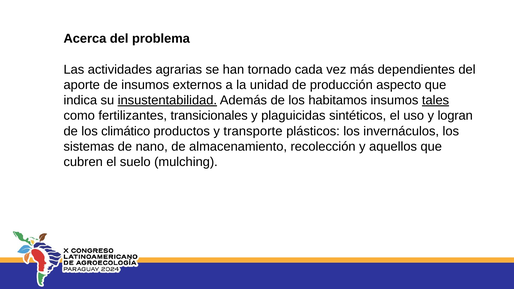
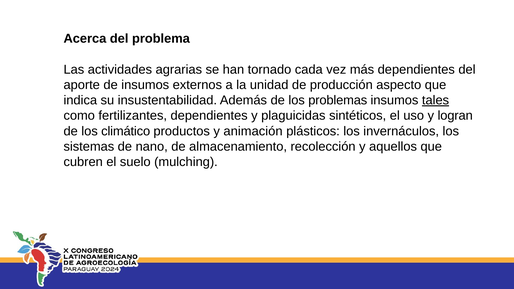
insustentabilidad underline: present -> none
habitamos: habitamos -> problemas
fertilizantes transicionales: transicionales -> dependientes
transporte: transporte -> animación
